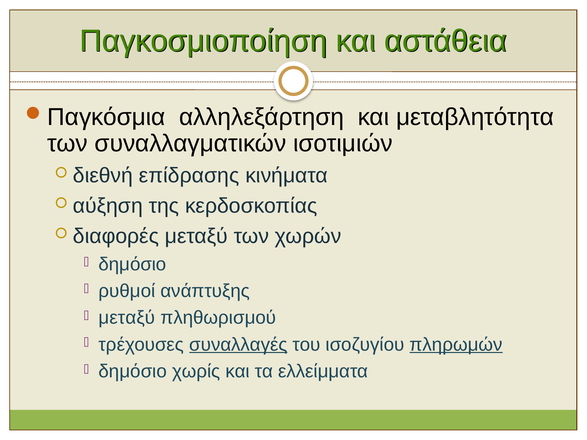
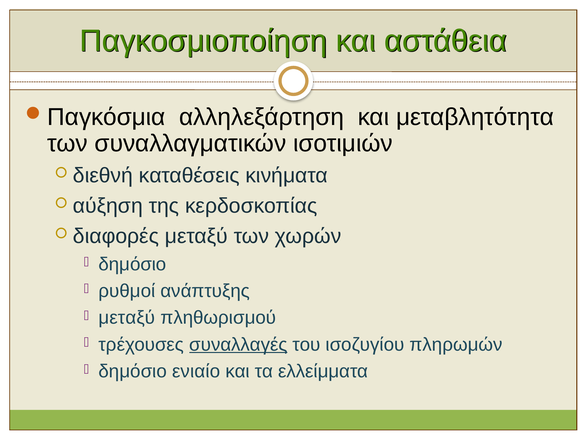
επίδρασης: επίδρασης -> καταθέσεις
πληρωμών underline: present -> none
χωρίς: χωρίς -> ενιαίο
